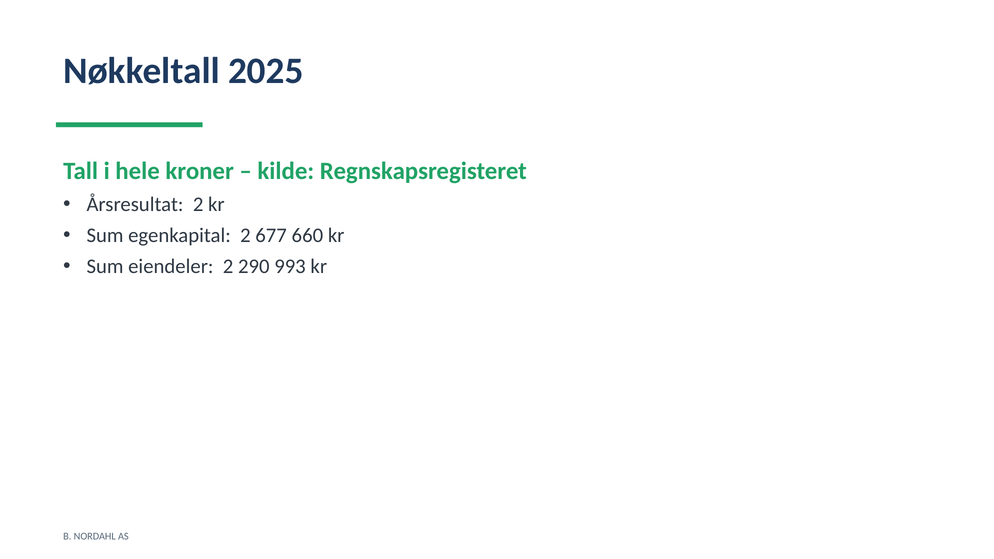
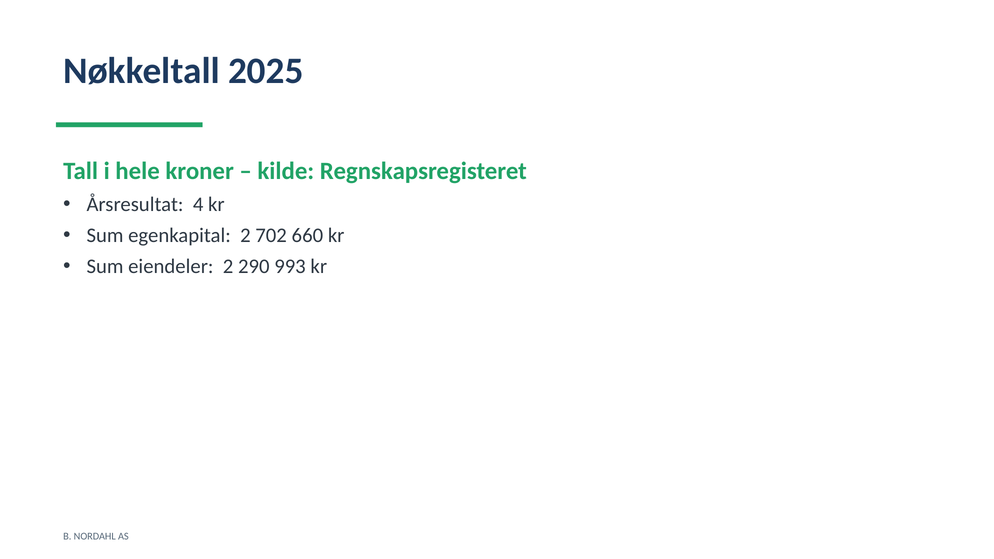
Årsresultat 2: 2 -> 4
677: 677 -> 702
